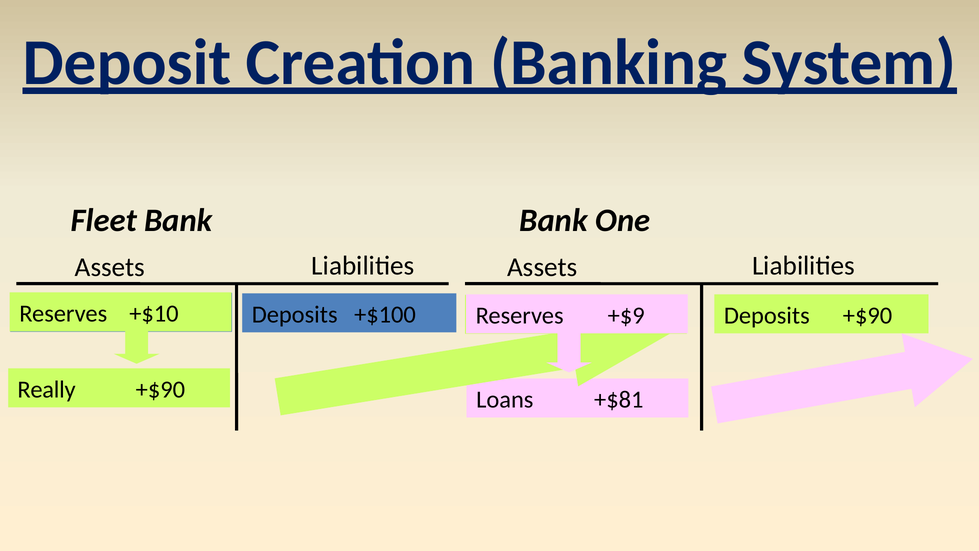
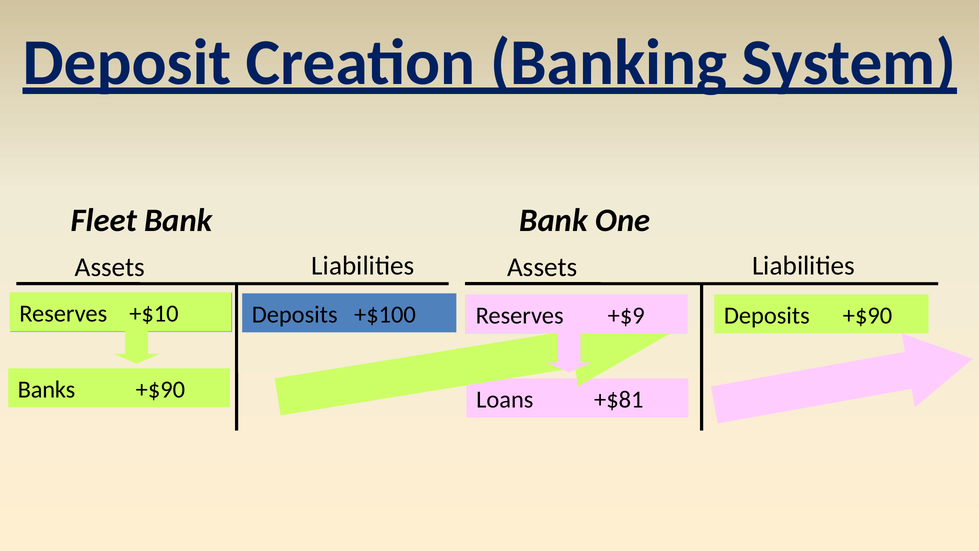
Really: Really -> Banks
